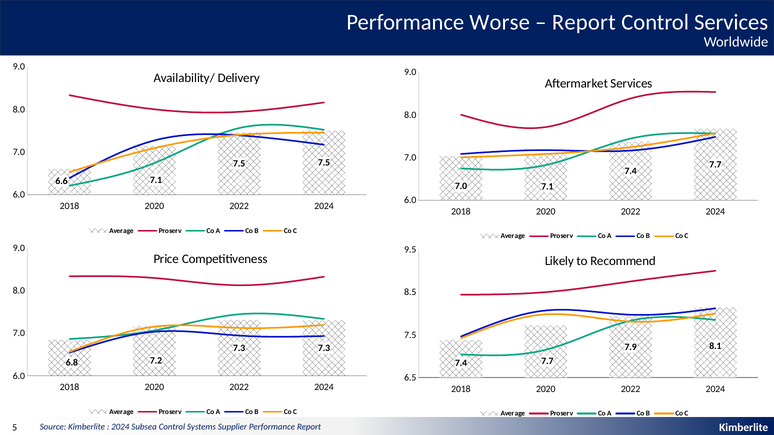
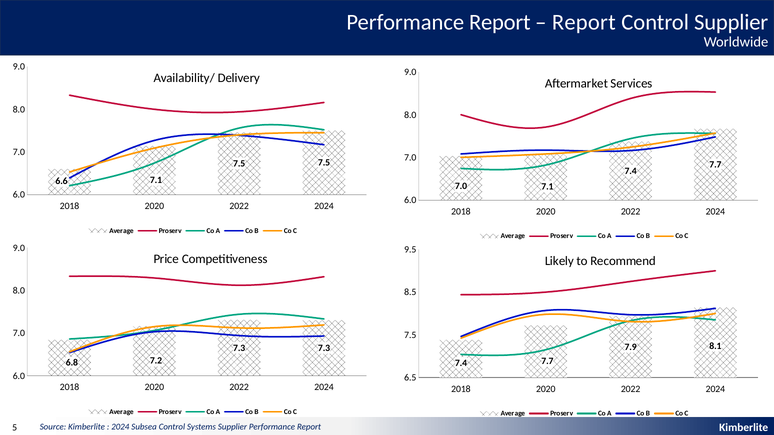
Worse at (500, 22): Worse -> Report
Control Services: Services -> Supplier
